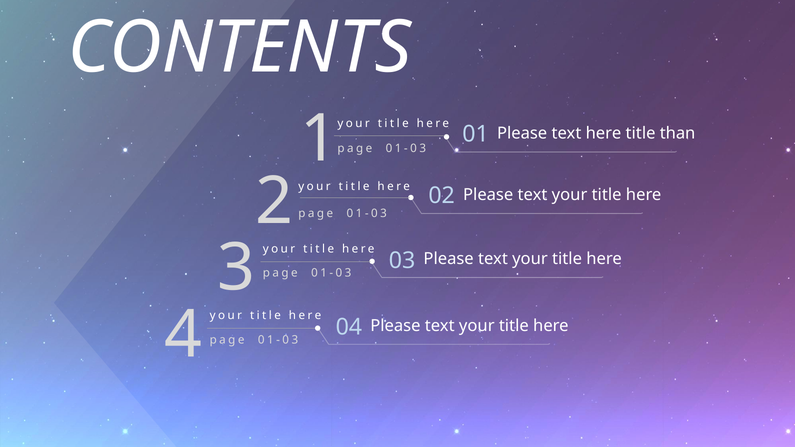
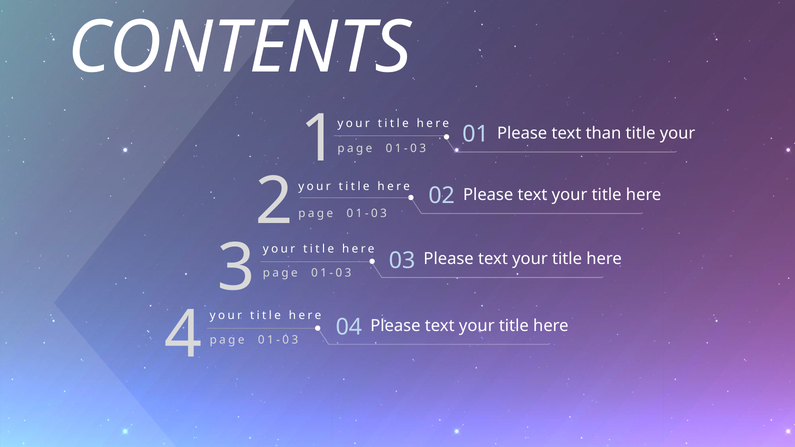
text here: here -> than
title than: than -> your
